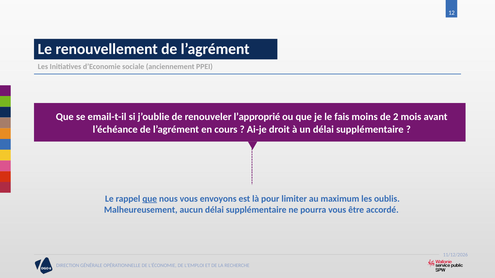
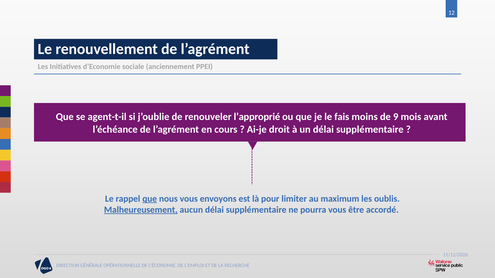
email-t-il: email-t-il -> agent-t-il
2: 2 -> 9
Malheureusement underline: none -> present
